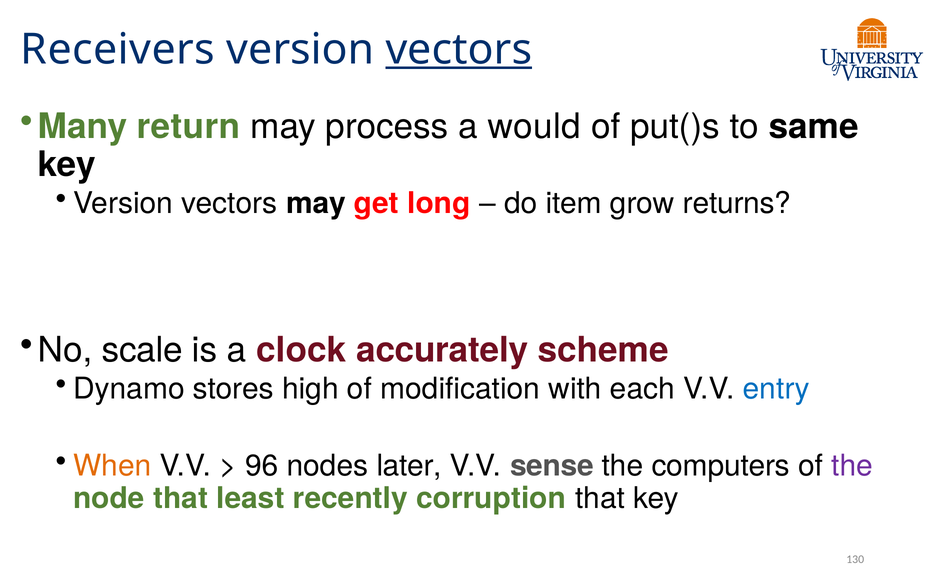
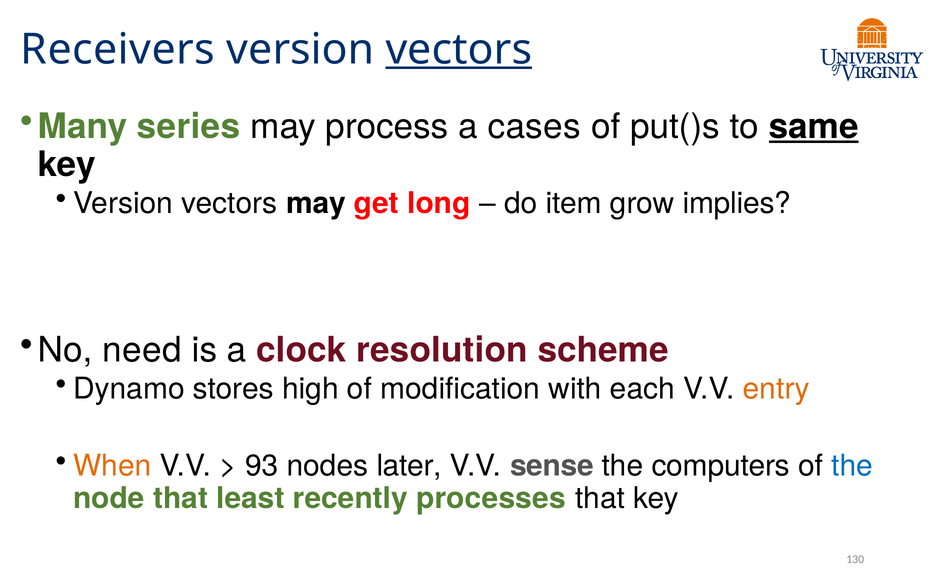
return: return -> series
would: would -> cases
same underline: none -> present
returns: returns -> implies
scale: scale -> need
accurately: accurately -> resolution
entry colour: blue -> orange
96: 96 -> 93
the at (852, 466) colour: purple -> blue
corruption: corruption -> processes
